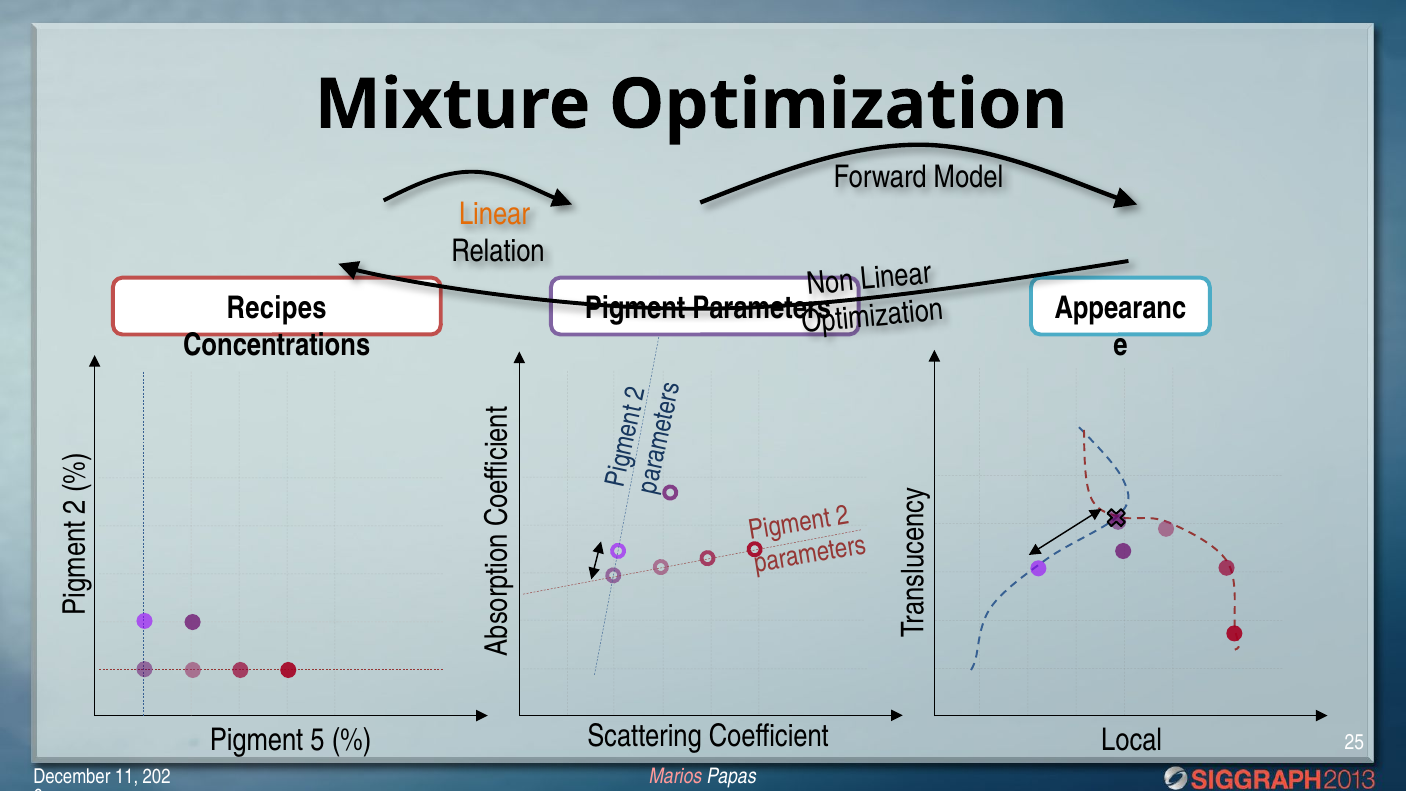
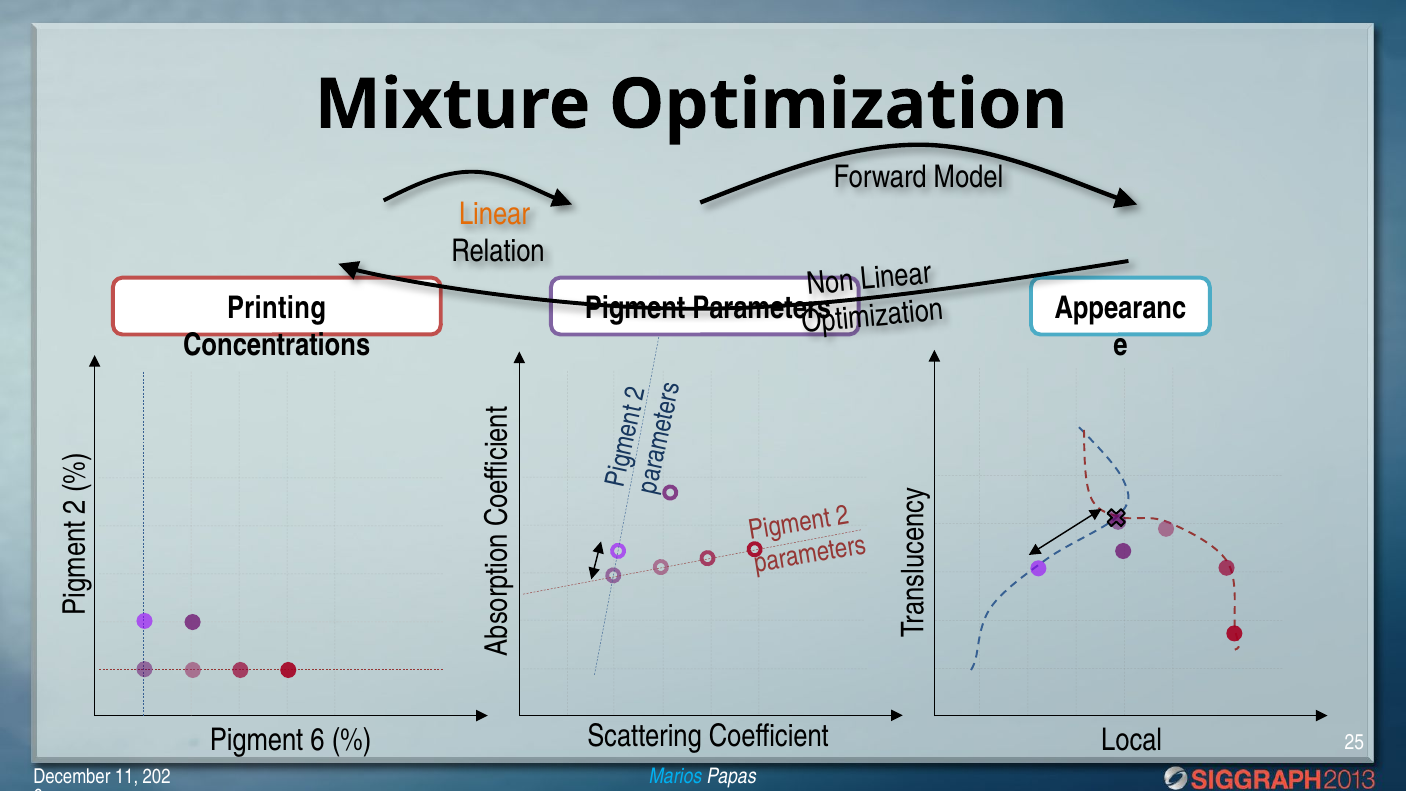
Recipes: Recipes -> Printing
Pigment 5: 5 -> 6
Marios colour: pink -> light blue
